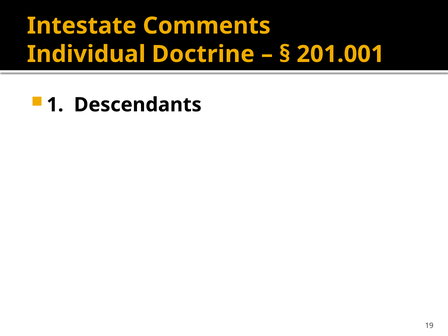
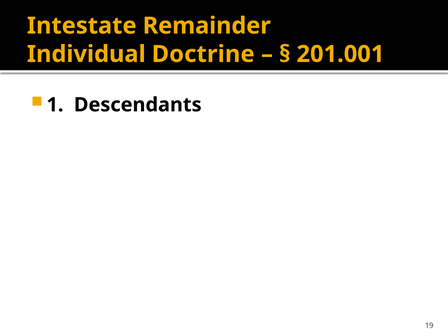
Comments: Comments -> Remainder
